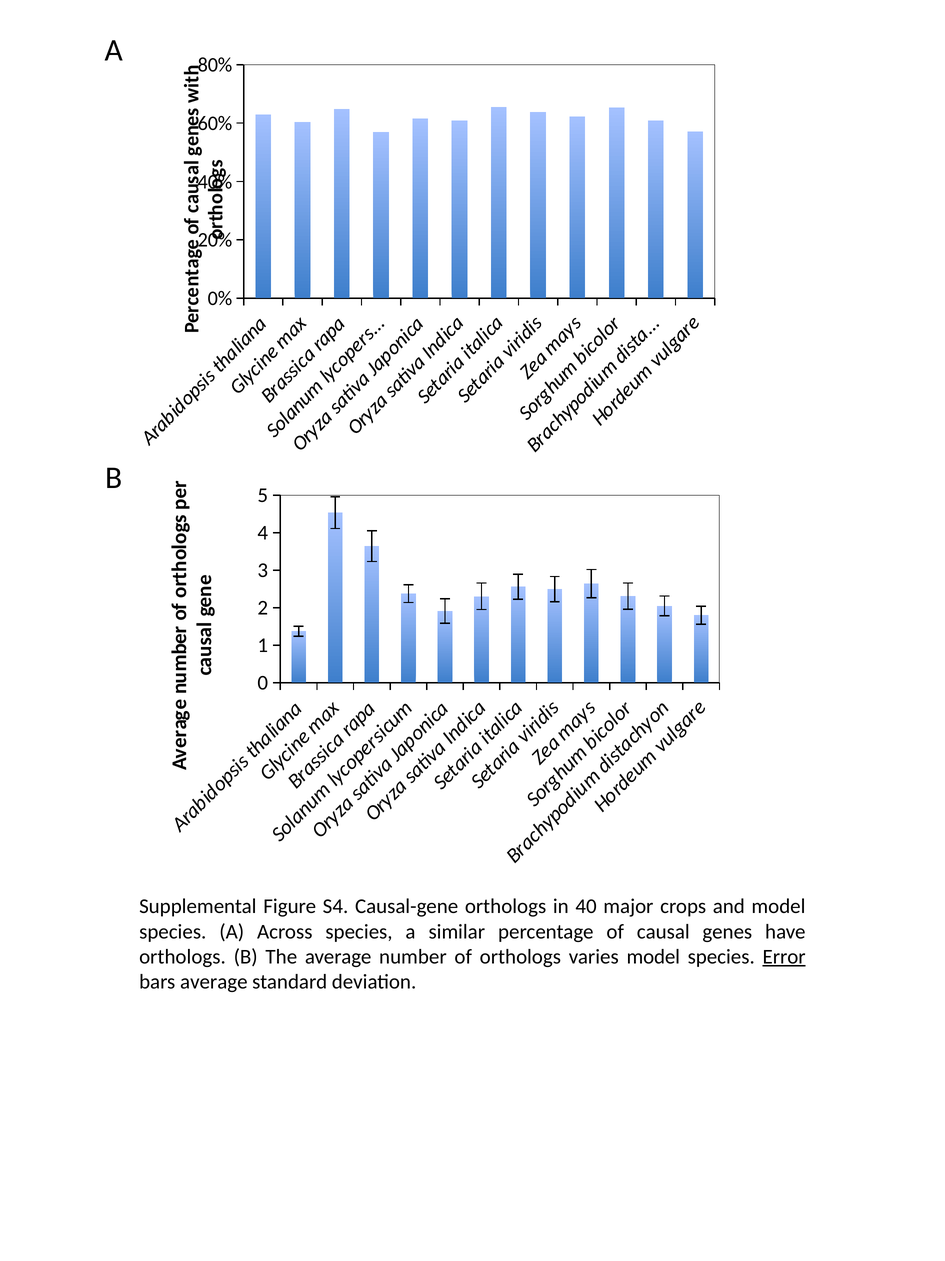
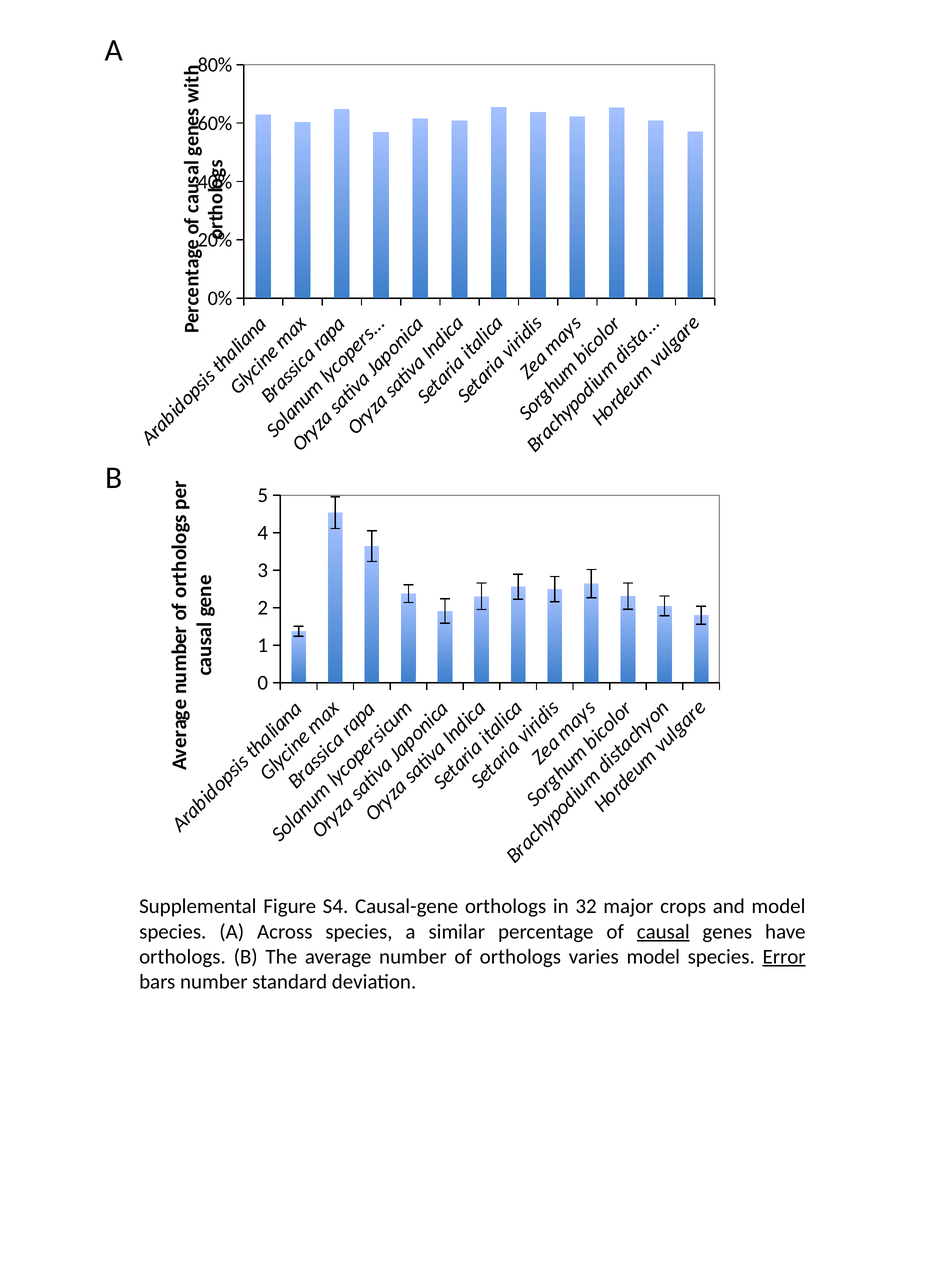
40: 40 -> 32
causal underline: none -> present
bars average: average -> number
